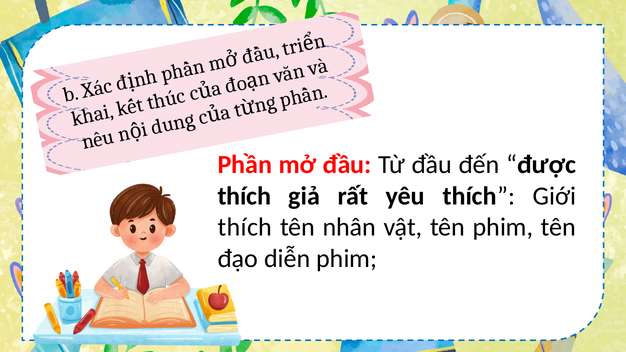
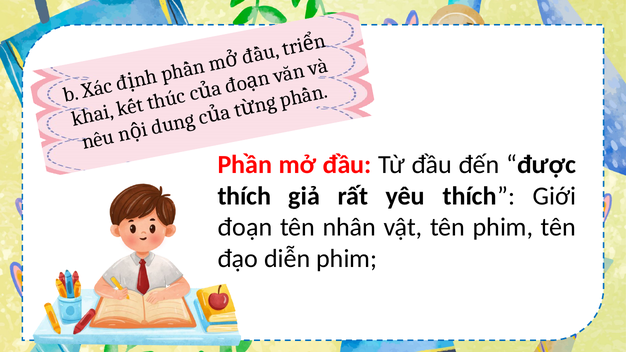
thích at (245, 227): thích -> đoạn
